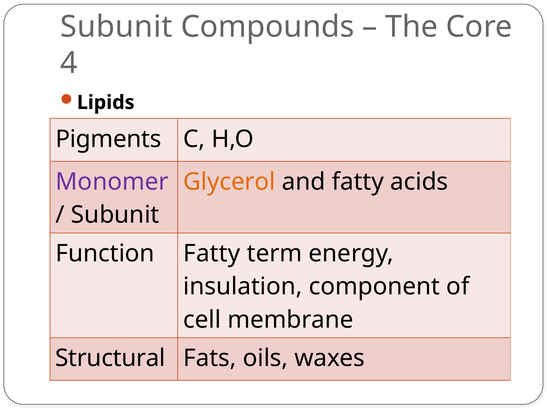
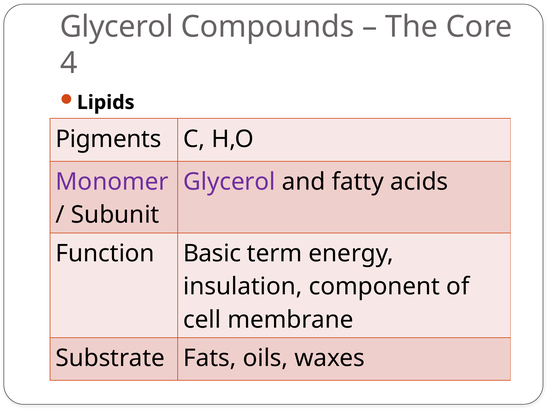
Subunit at (116, 27): Subunit -> Glycerol
Glycerol at (229, 182) colour: orange -> purple
Function Fatty: Fatty -> Basic
Structural: Structural -> Substrate
